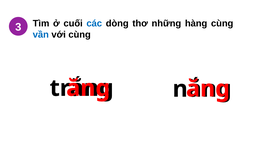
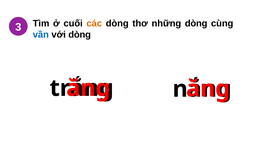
các colour: blue -> orange
những hàng: hàng -> dòng
với cùng: cùng -> dòng
